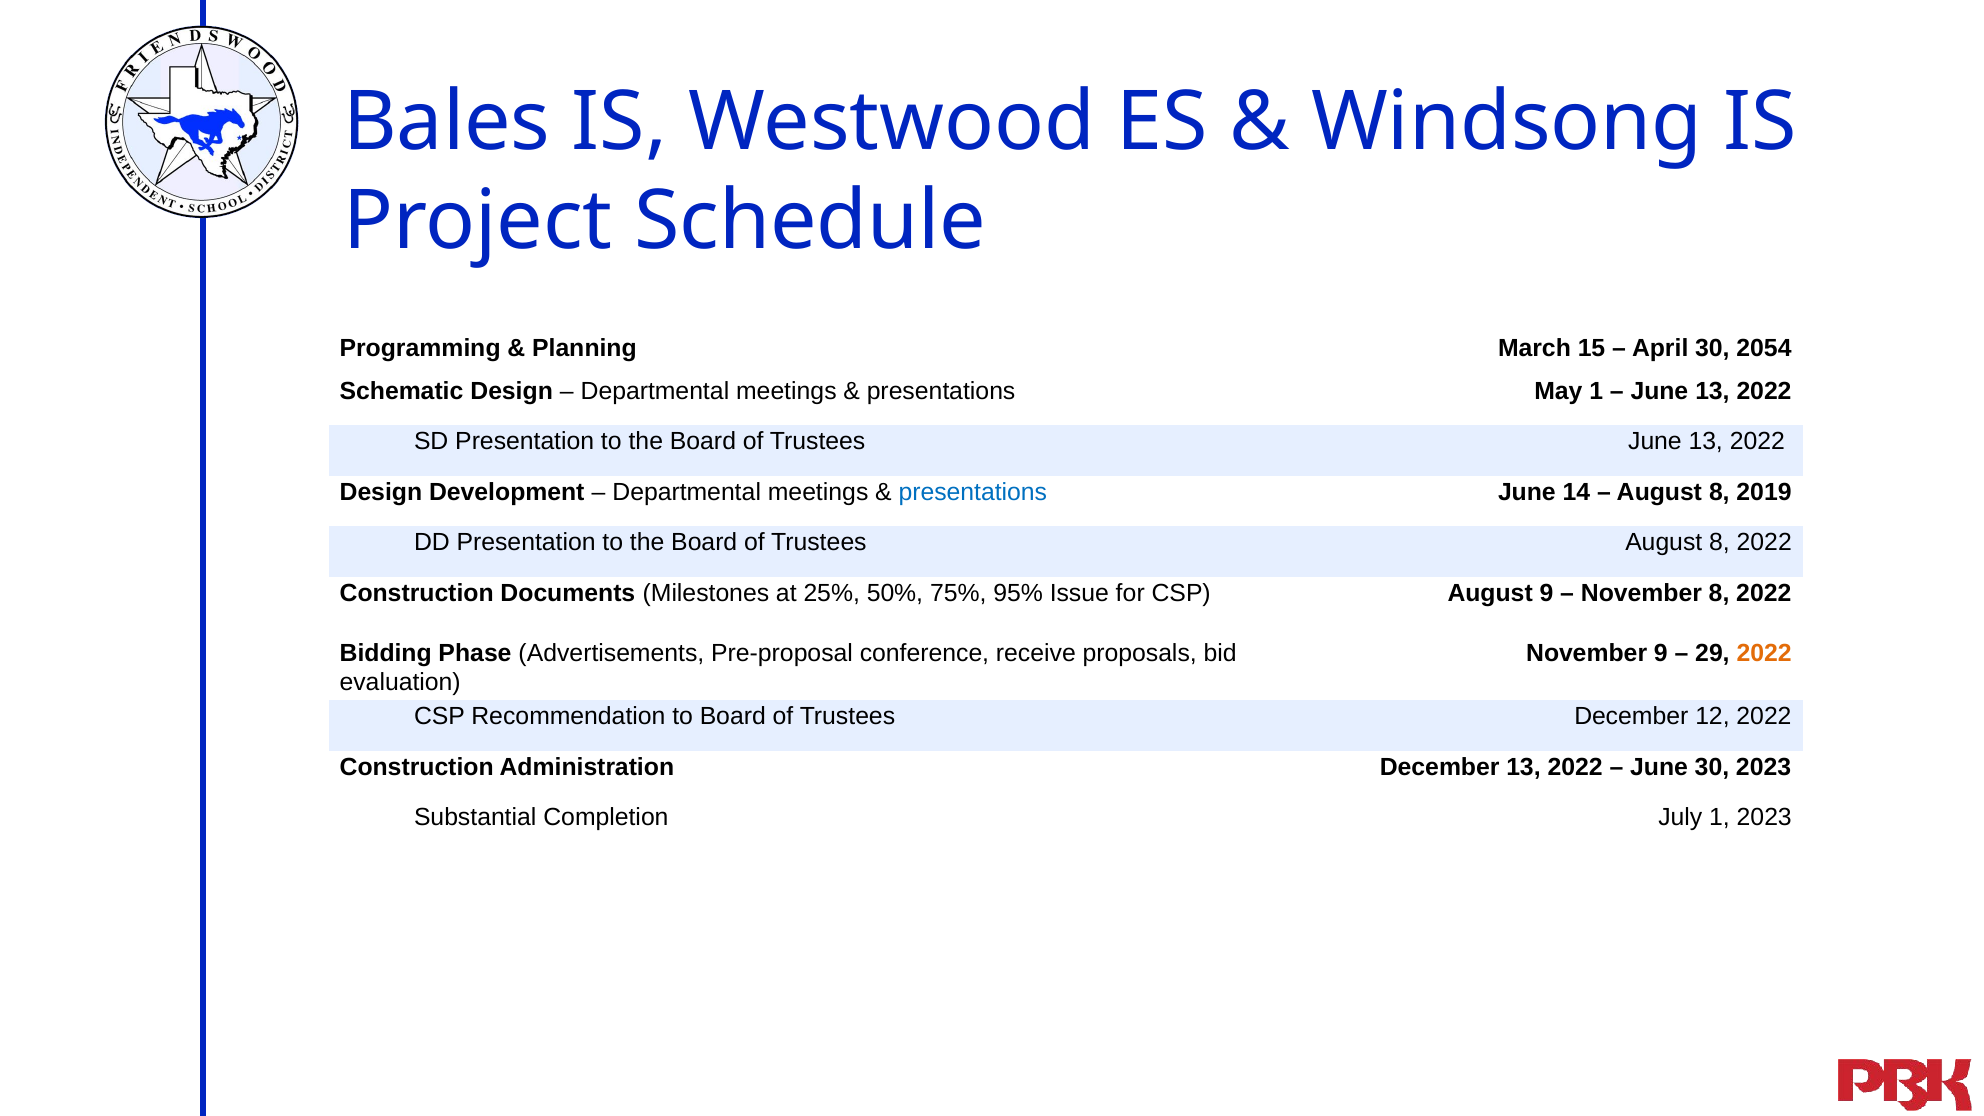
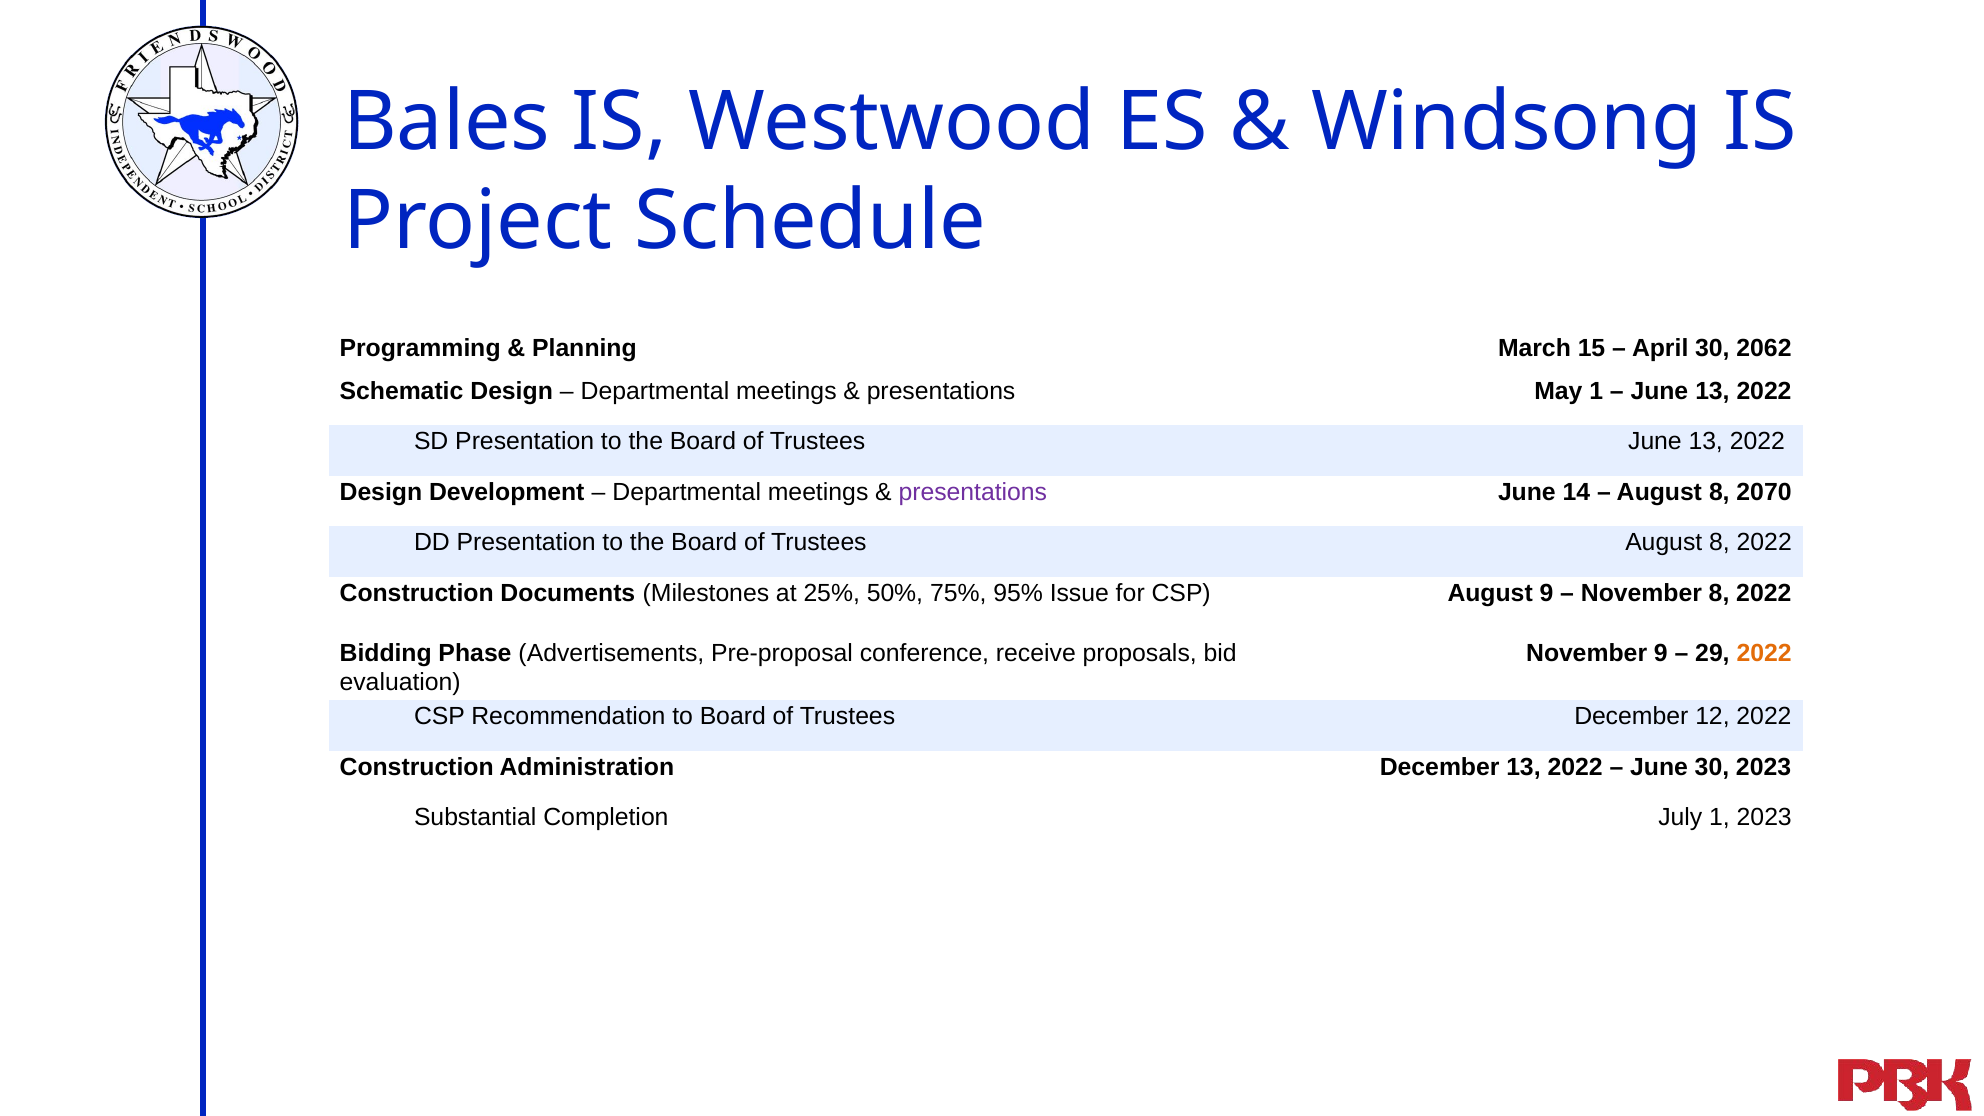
2054: 2054 -> 2062
presentations at (973, 492) colour: blue -> purple
2019: 2019 -> 2070
